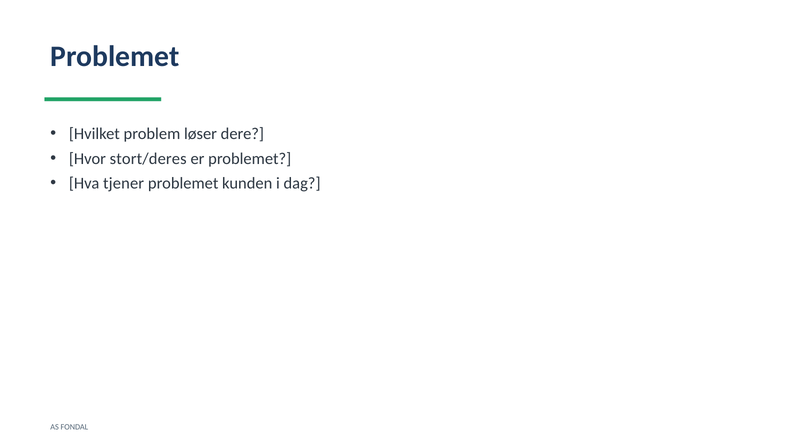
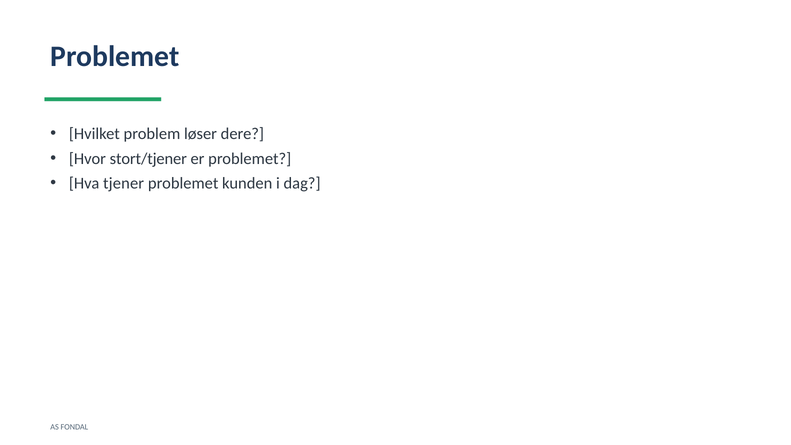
stort/deres: stort/deres -> stort/tjener
